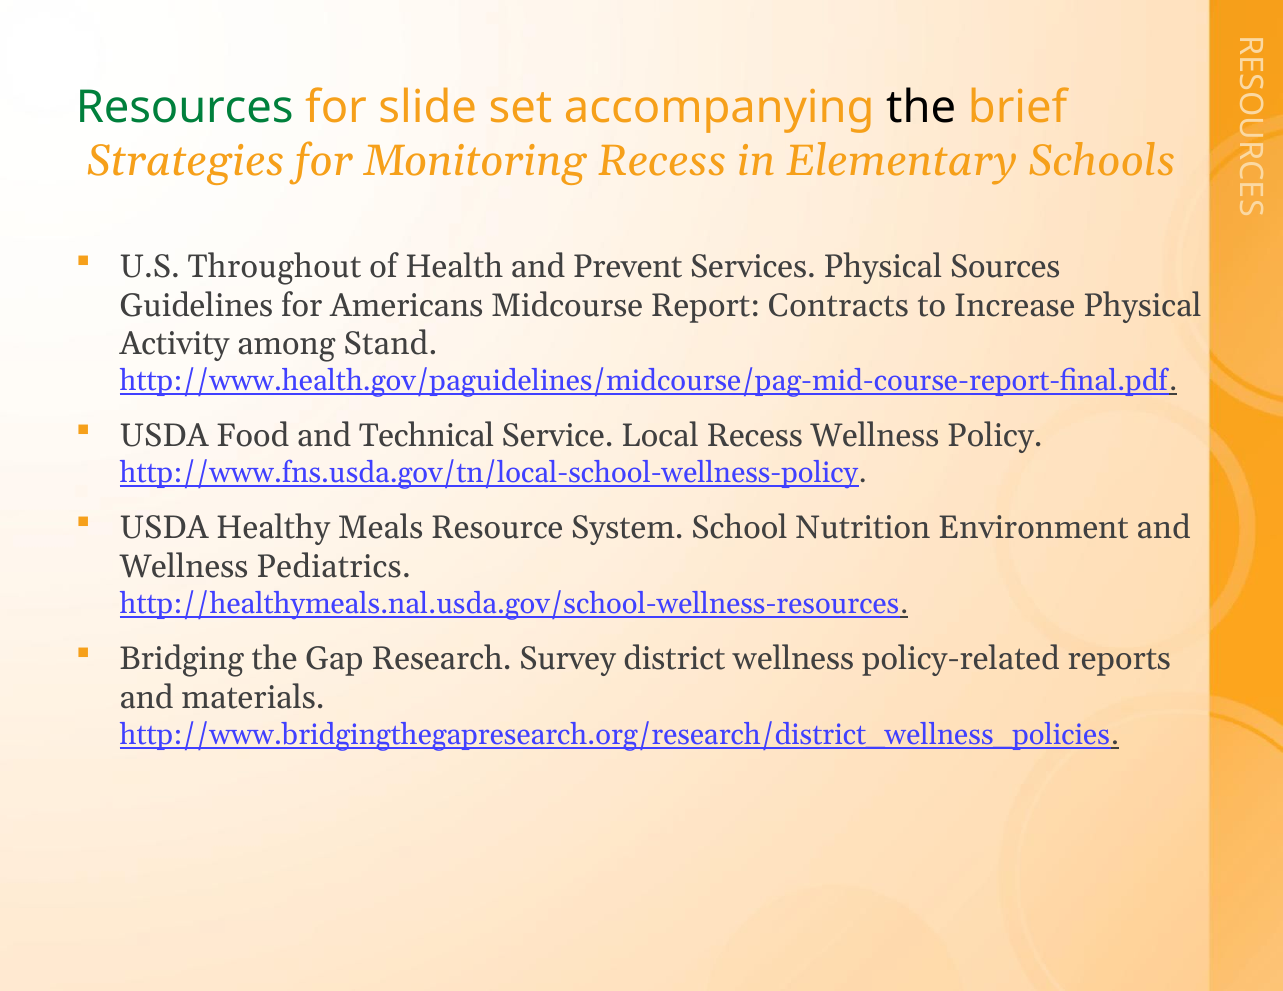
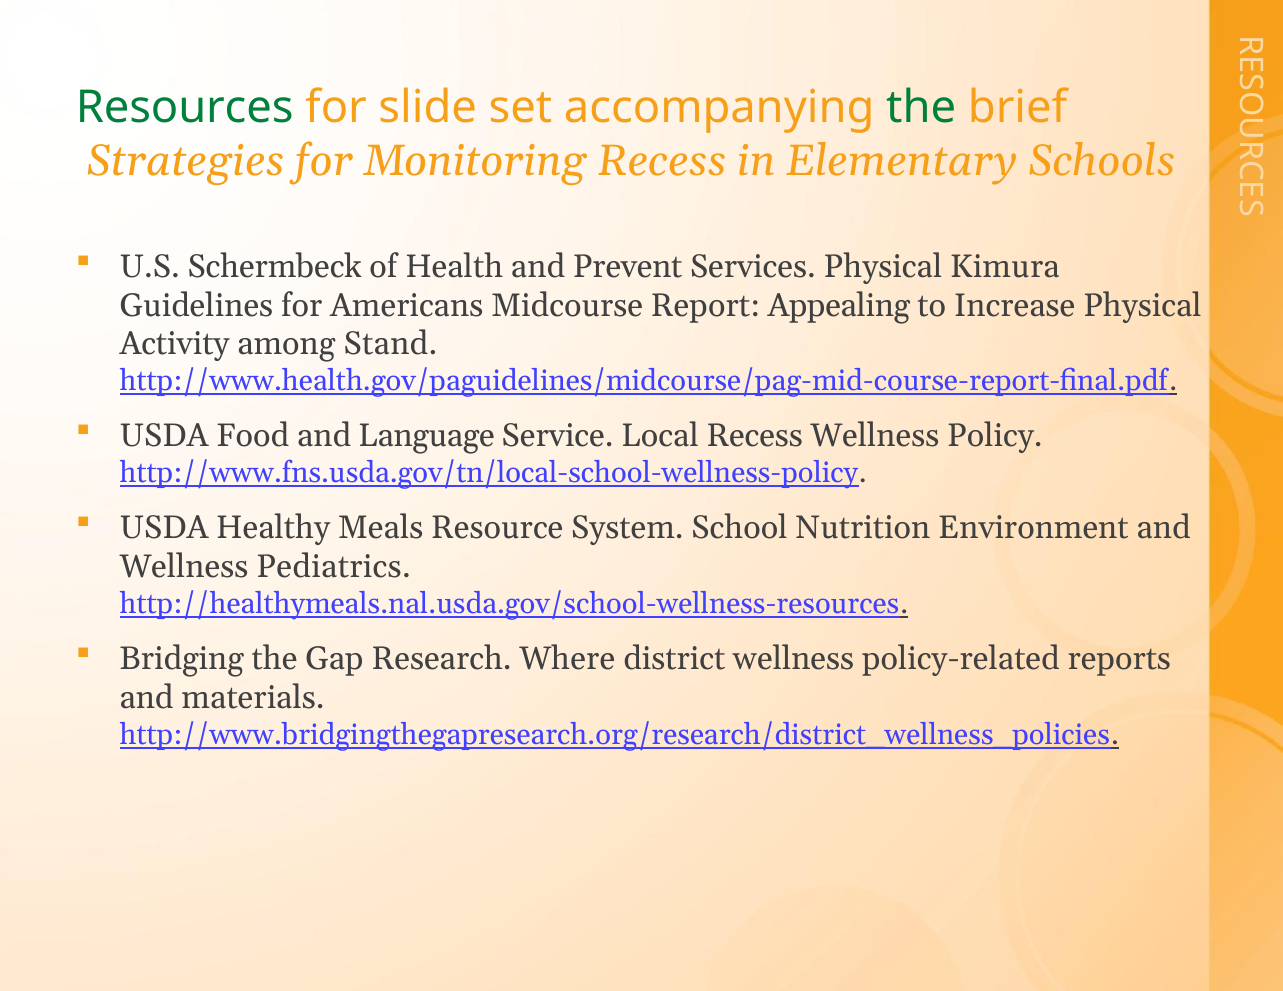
the at (921, 108) colour: black -> green
Throughout: Throughout -> Schermbeck
Sources: Sources -> Kimura
Contracts: Contracts -> Appealing
Technical: Technical -> Language
Survey: Survey -> Where
